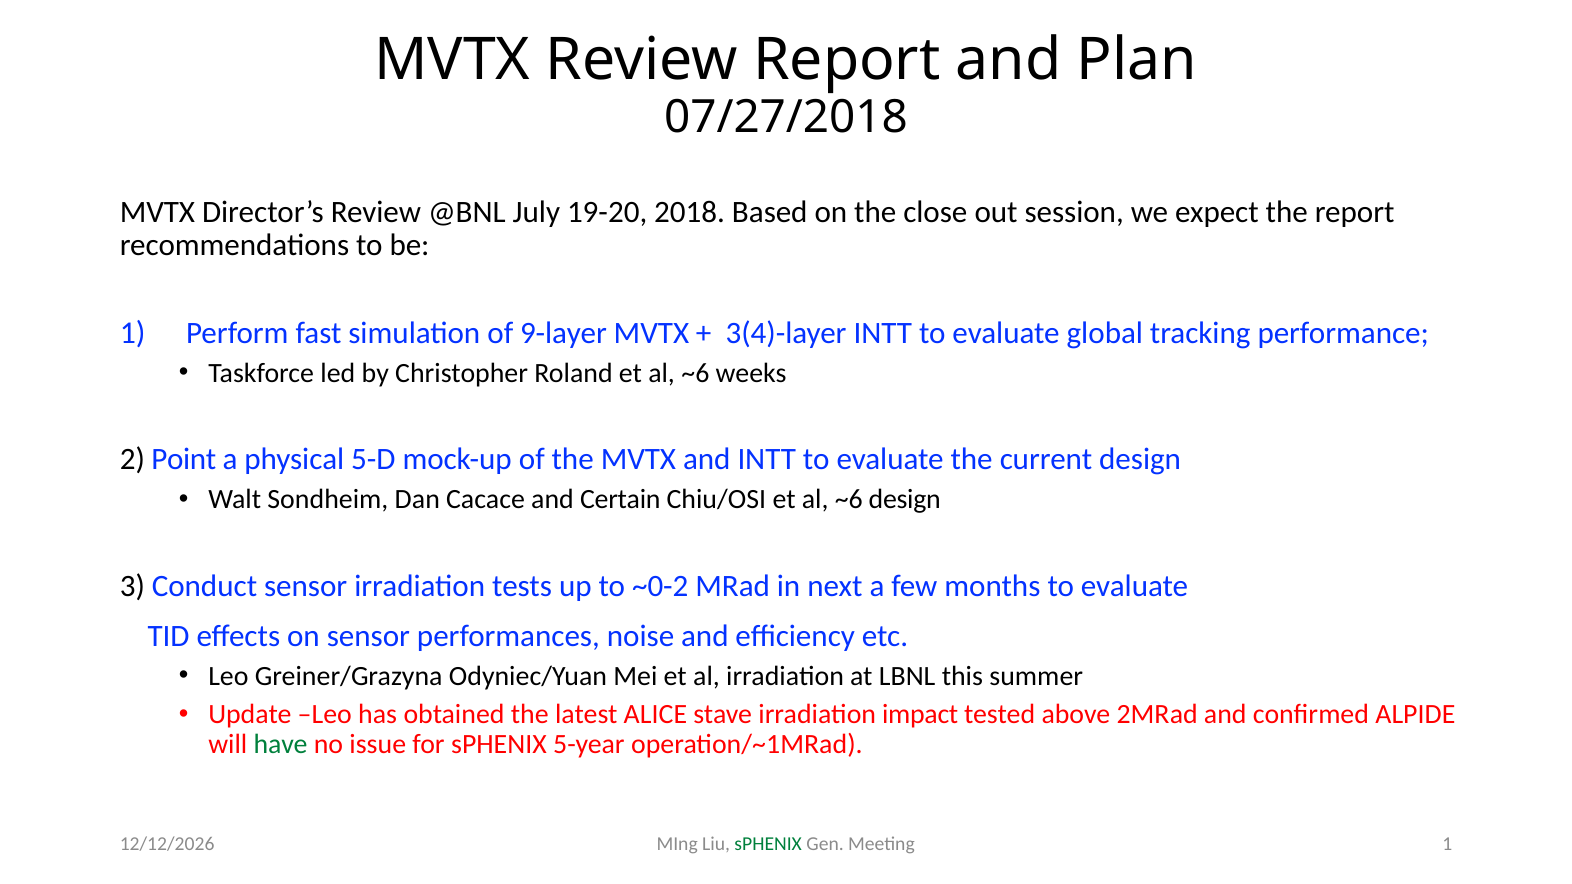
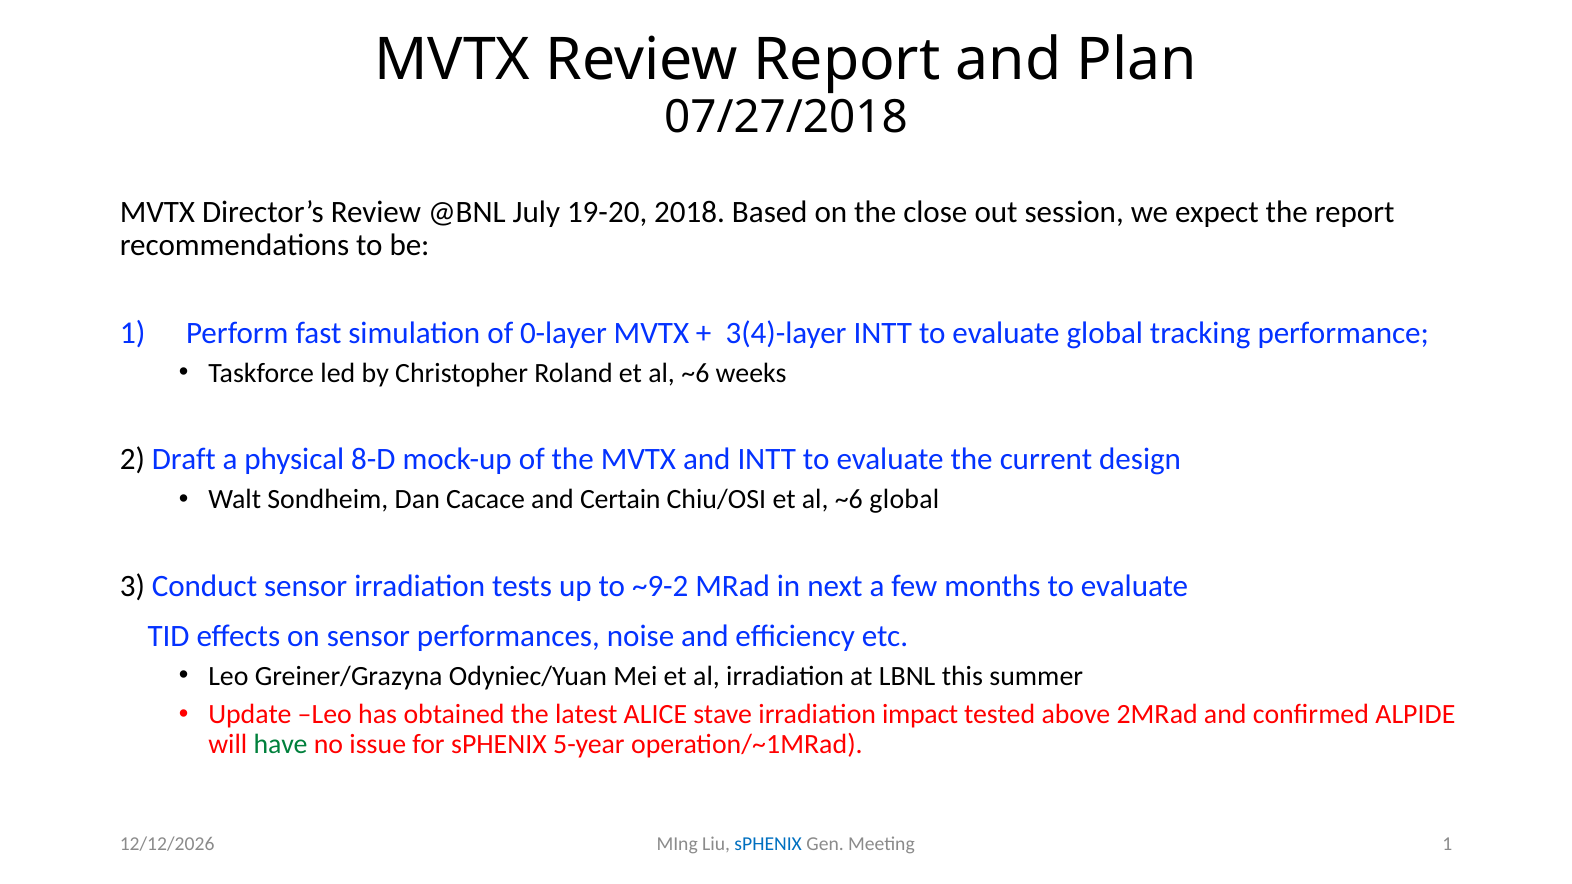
9-layer: 9-layer -> 0-layer
Point: Point -> Draft
5-D: 5-D -> 8-D
~6 design: design -> global
~0-2: ~0-2 -> ~9-2
sPHENIX at (768, 844) colour: green -> blue
